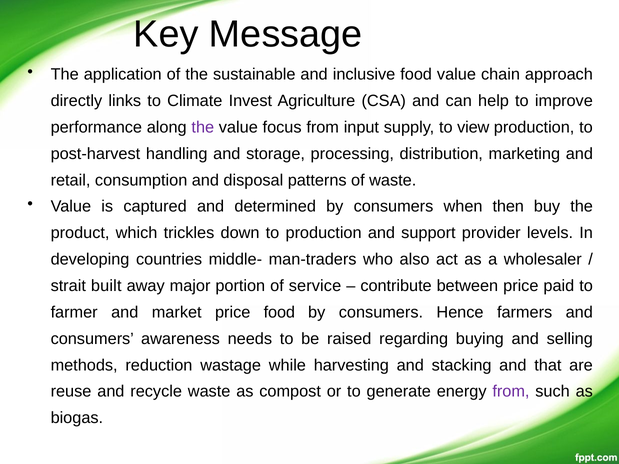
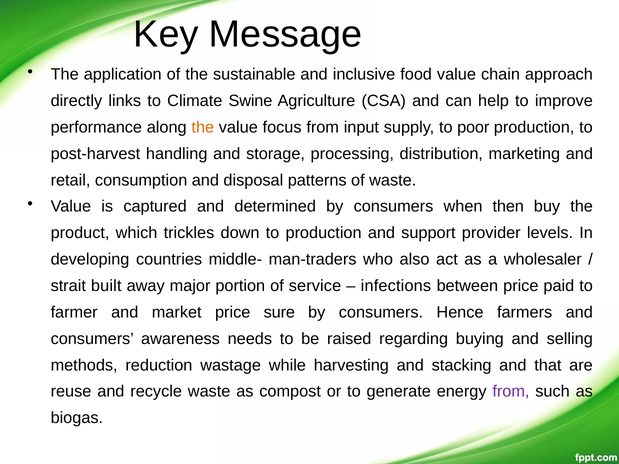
Invest: Invest -> Swine
the at (203, 127) colour: purple -> orange
view: view -> poor
contribute: contribute -> infections
price food: food -> sure
